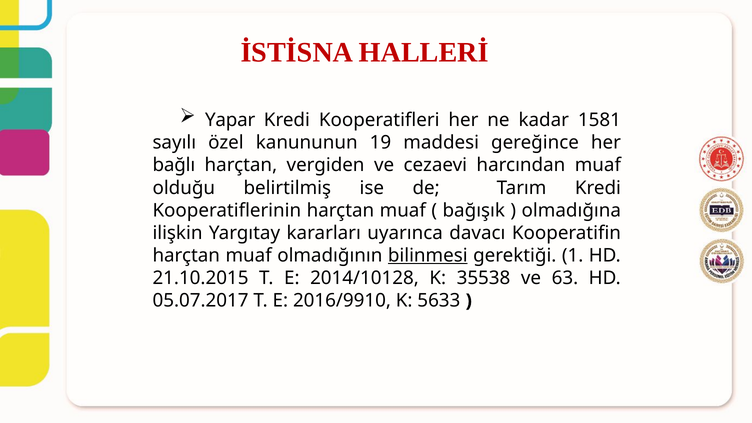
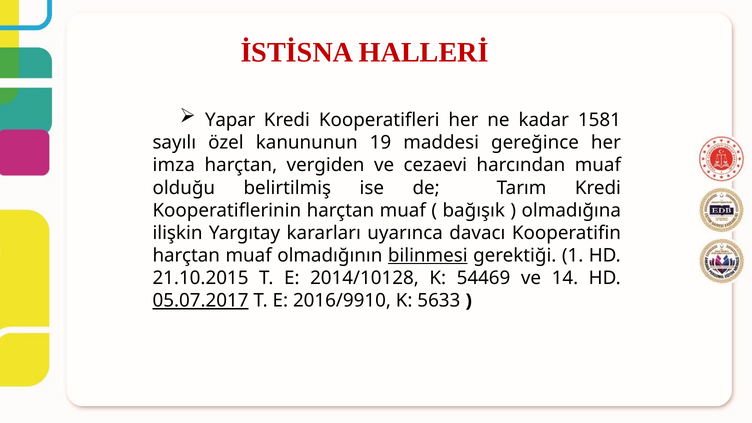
bağlı: bağlı -> imza
35538: 35538 -> 54469
63: 63 -> 14
05.07.2017 underline: none -> present
